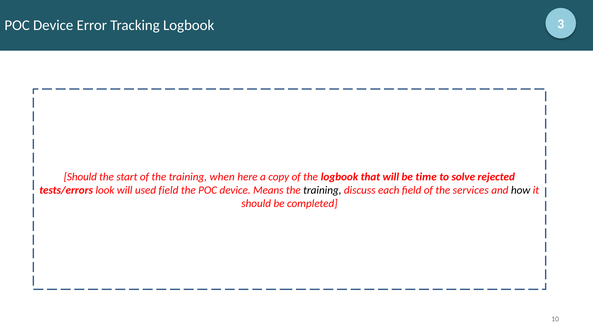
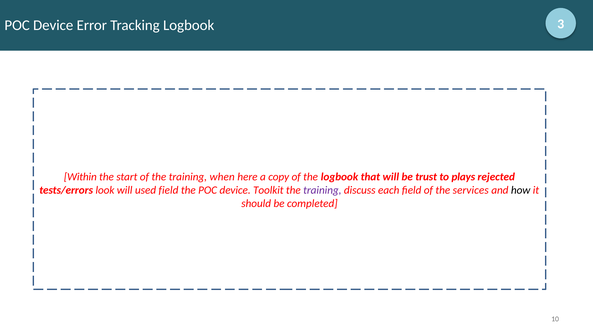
Should at (80, 176): Should -> Within
time: time -> trust
solve: solve -> plays
Means: Means -> Toolkit
training at (322, 190) colour: black -> purple
